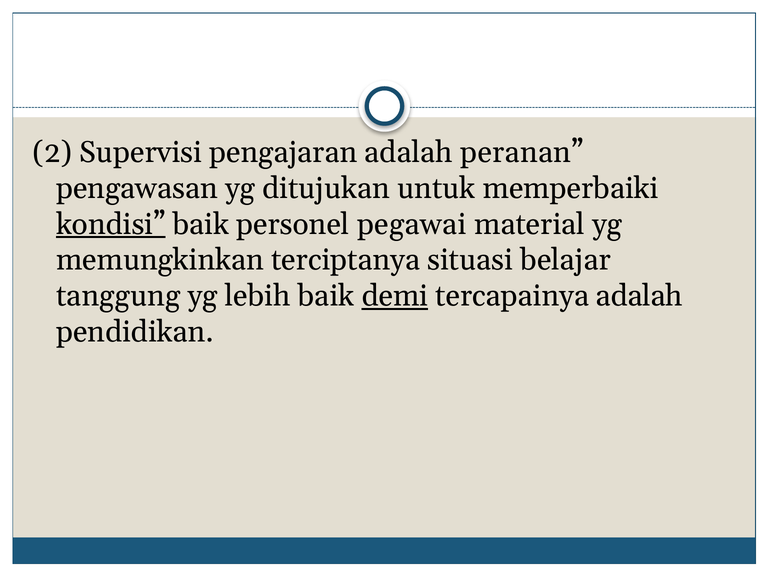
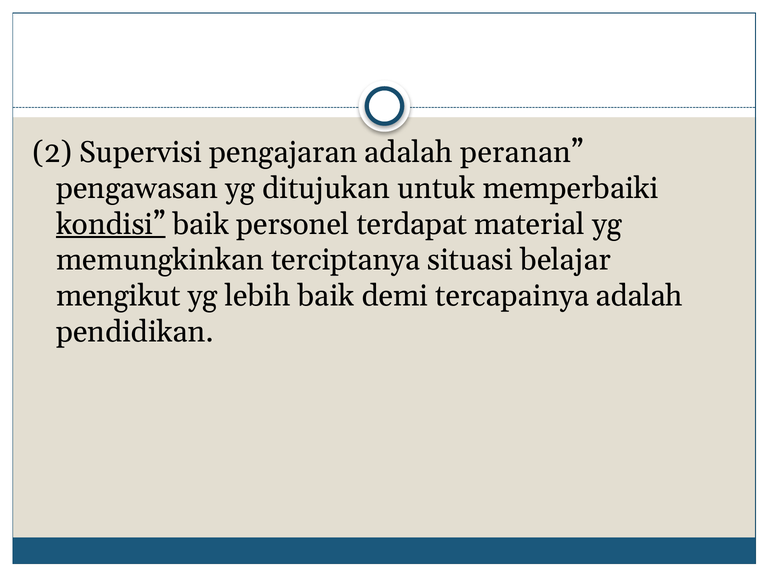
pegawai: pegawai -> terdapat
tanggung: tanggung -> mengikut
demi underline: present -> none
